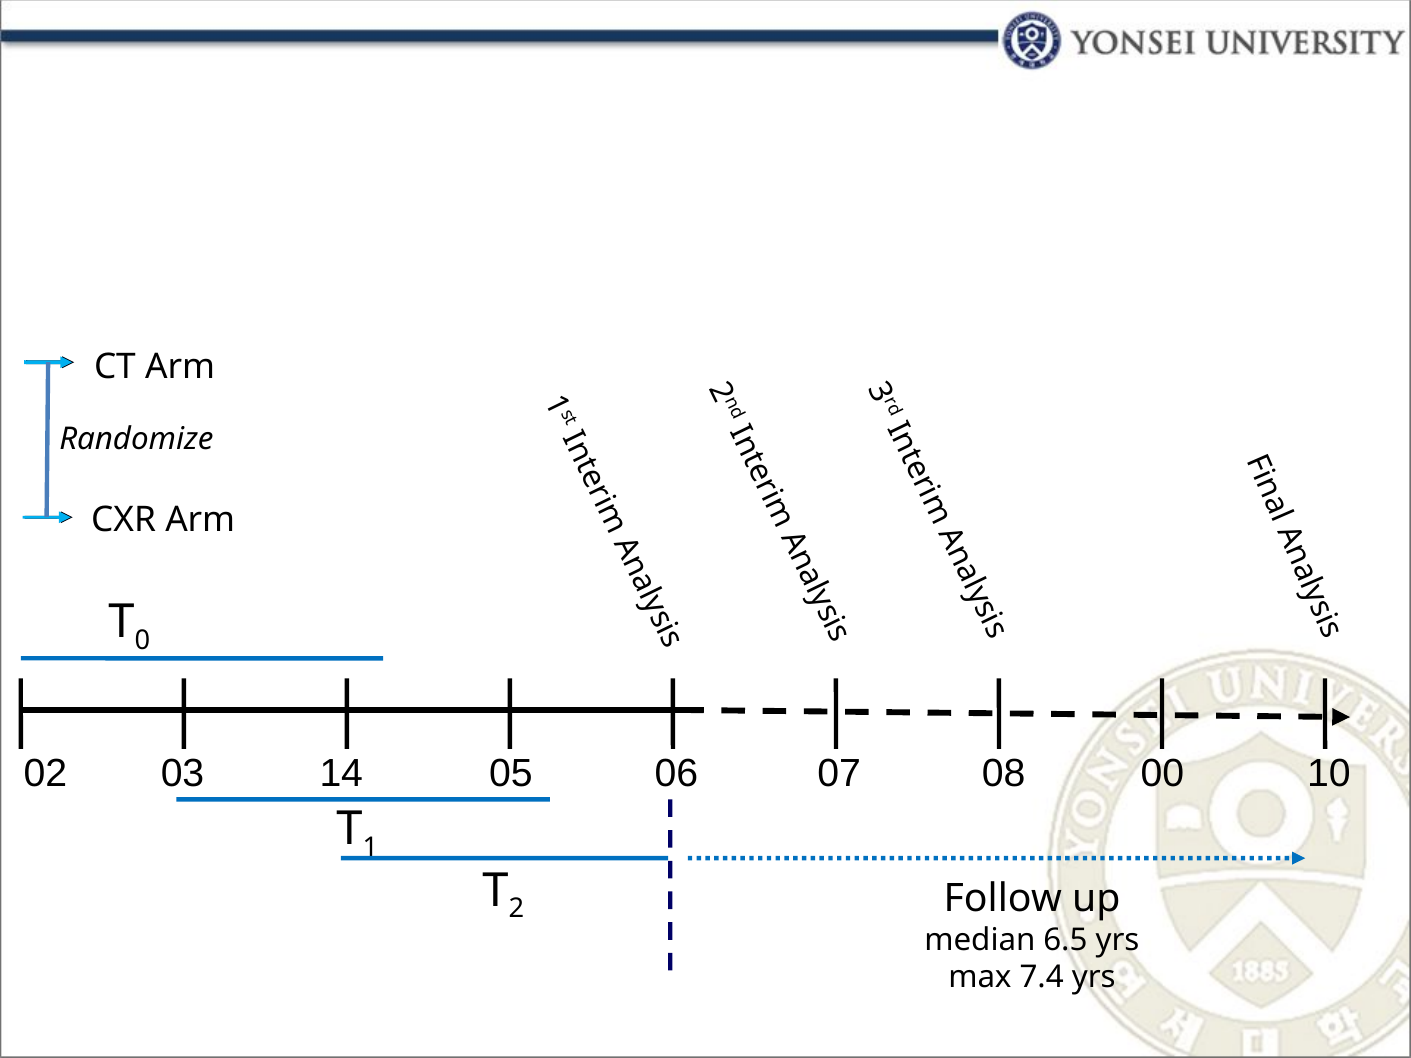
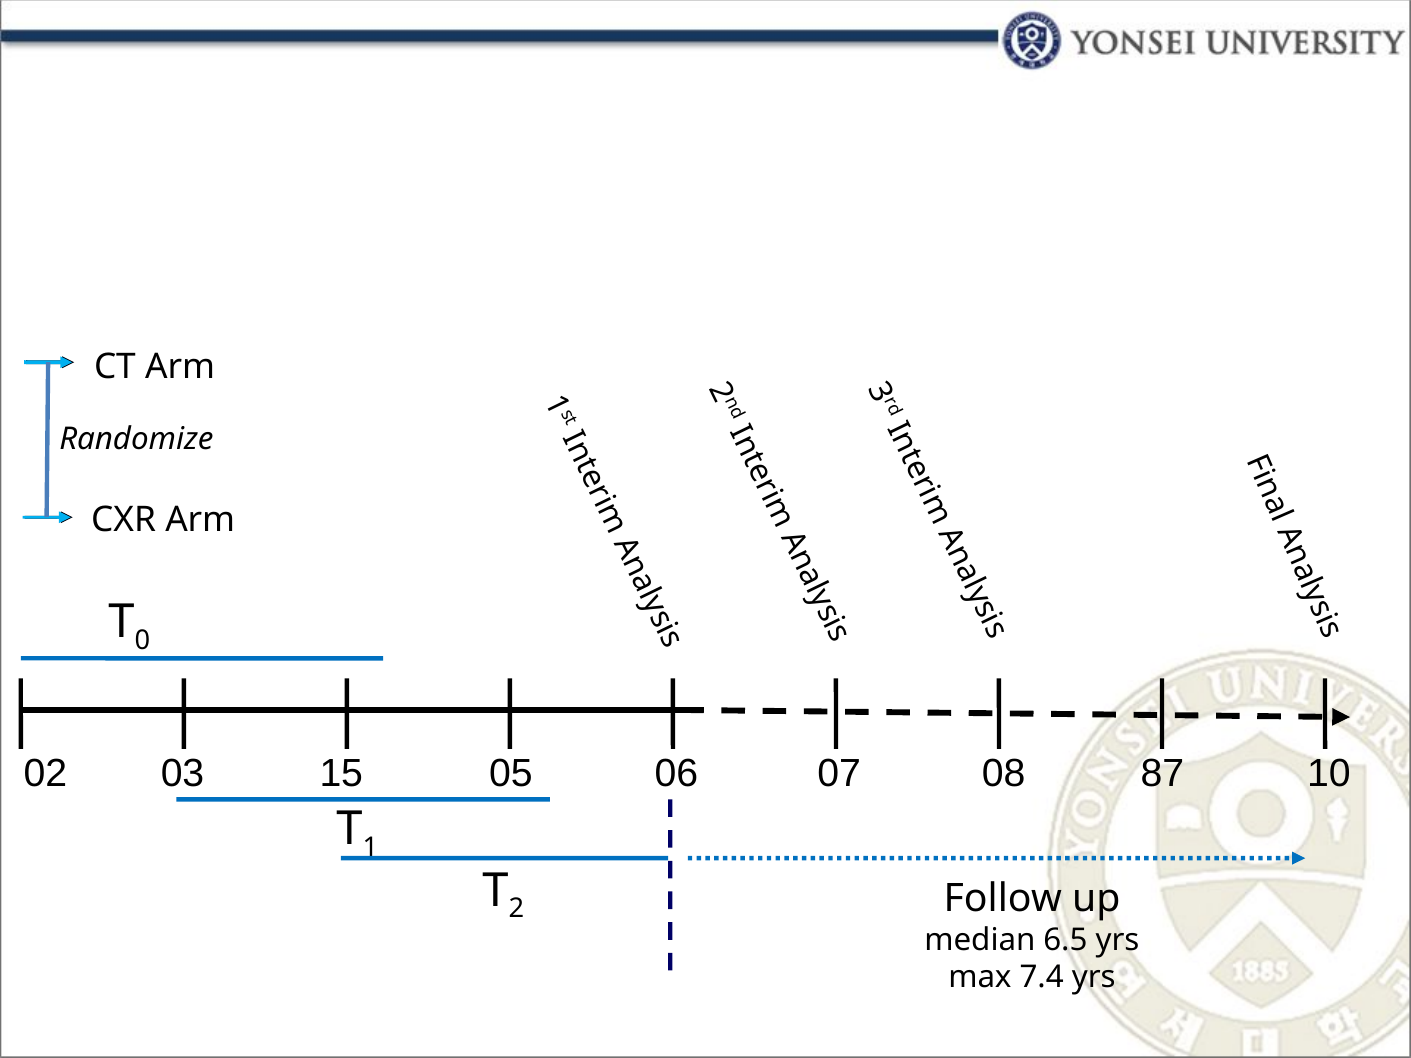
14: 14 -> 15
00: 00 -> 87
